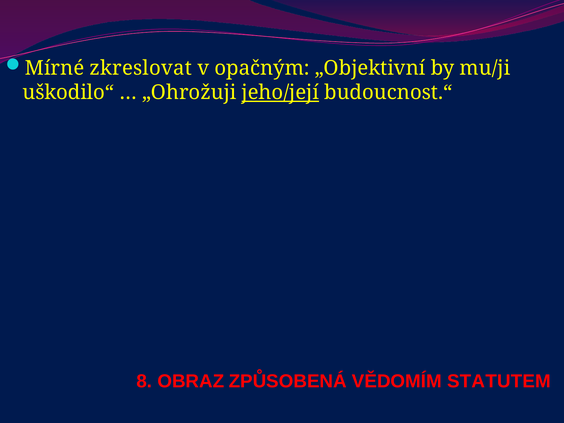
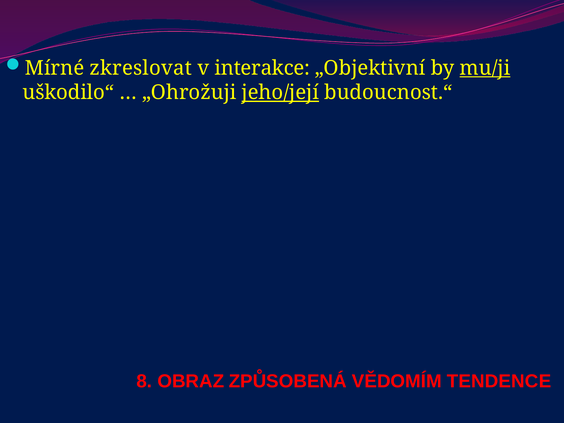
opačným: opačným -> interakce
mu/ji underline: none -> present
STATUTEM: STATUTEM -> TENDENCE
